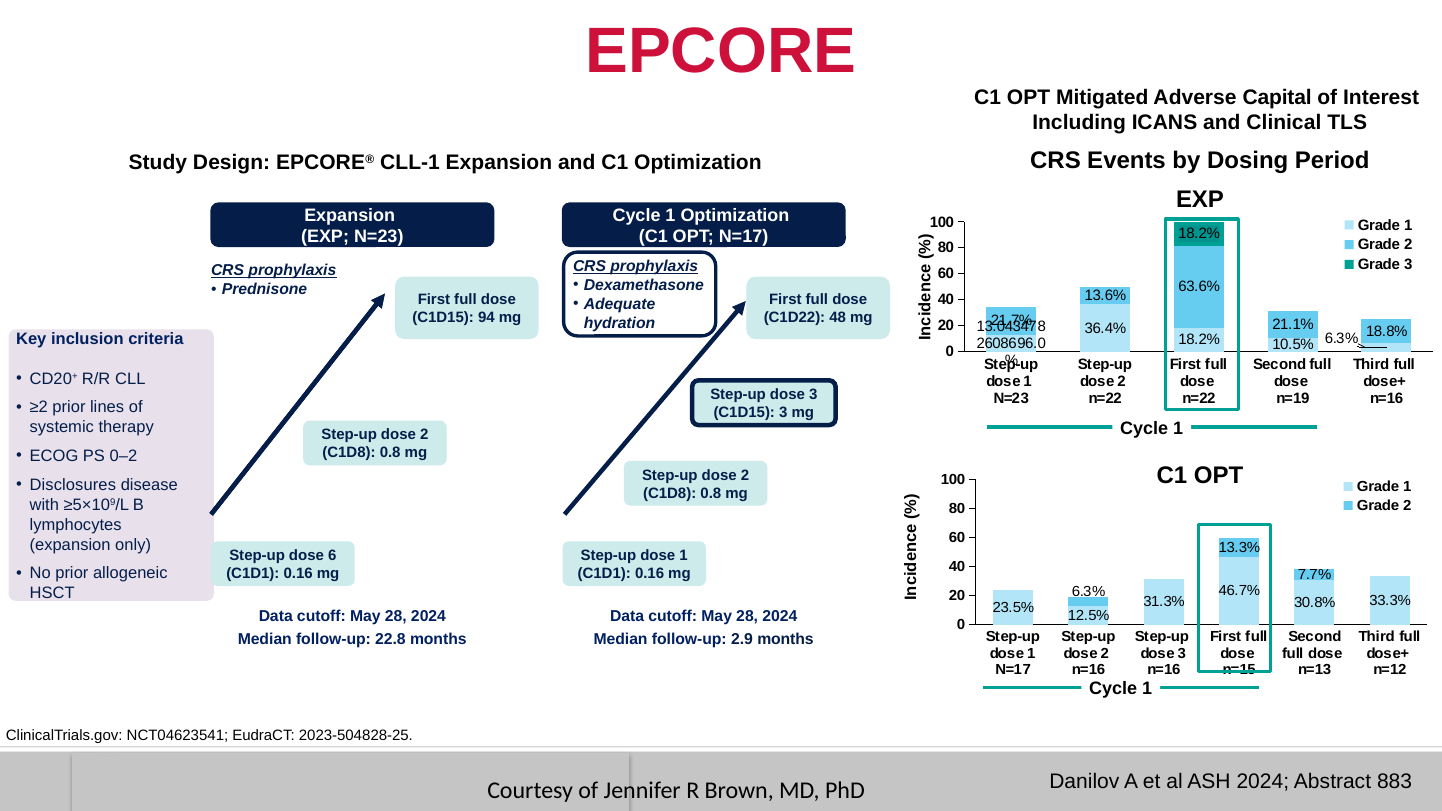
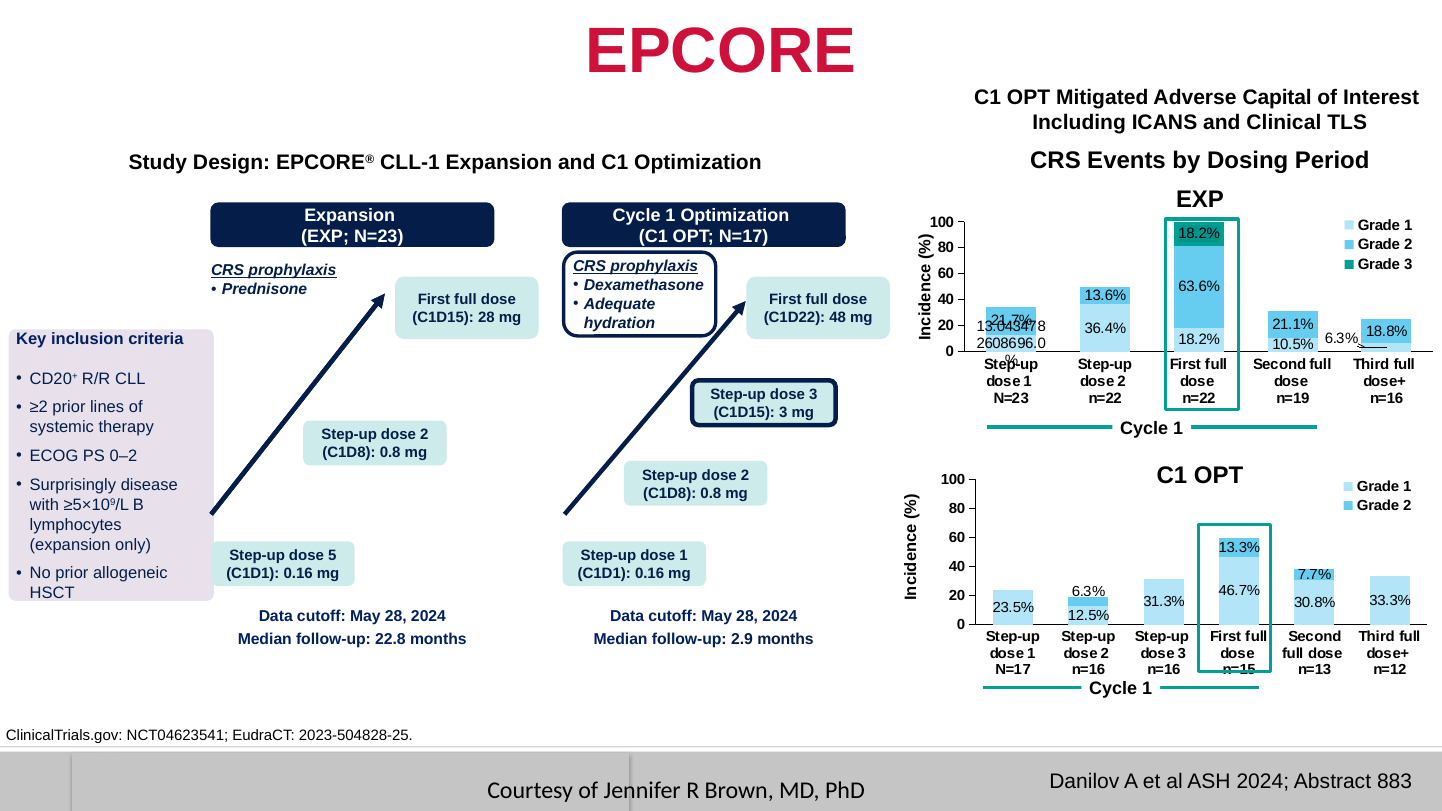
C1D15 94: 94 -> 28
Disclosures: Disclosures -> Surprisingly
6: 6 -> 5
